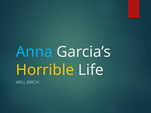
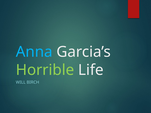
Horrible colour: yellow -> light green
